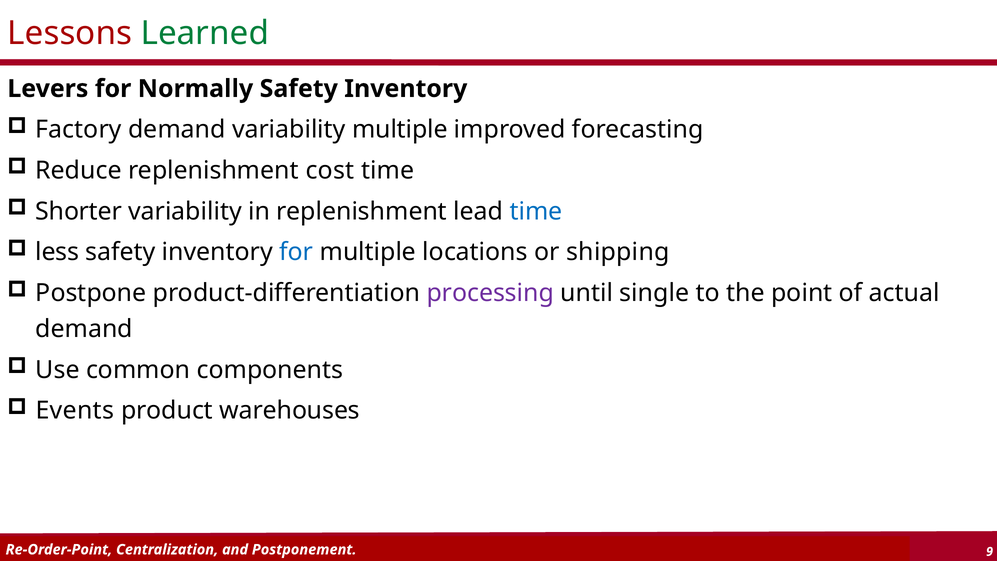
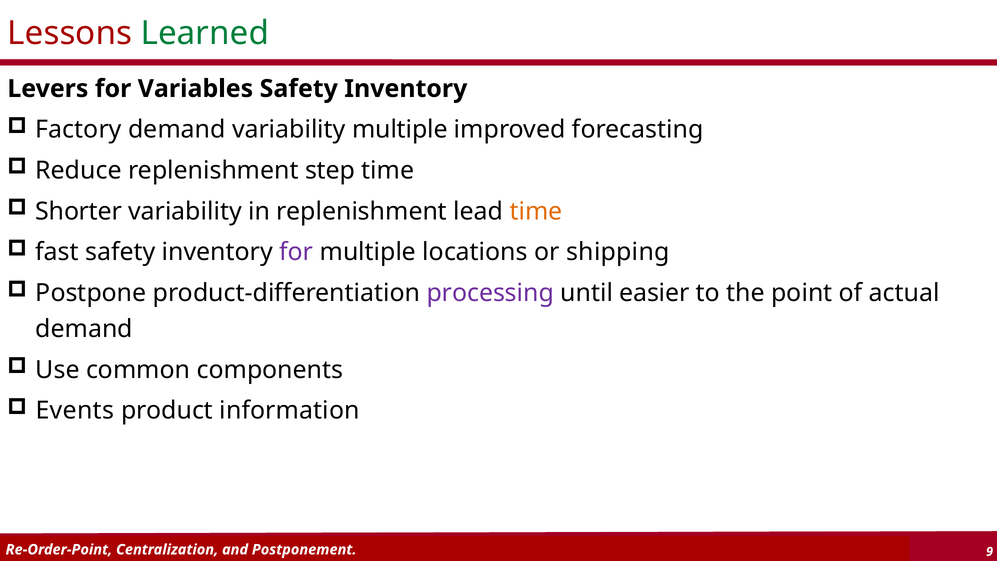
Normally: Normally -> Variables
cost: cost -> step
time at (536, 211) colour: blue -> orange
less: less -> fast
for at (296, 252) colour: blue -> purple
single: single -> easier
warehouses: warehouses -> information
